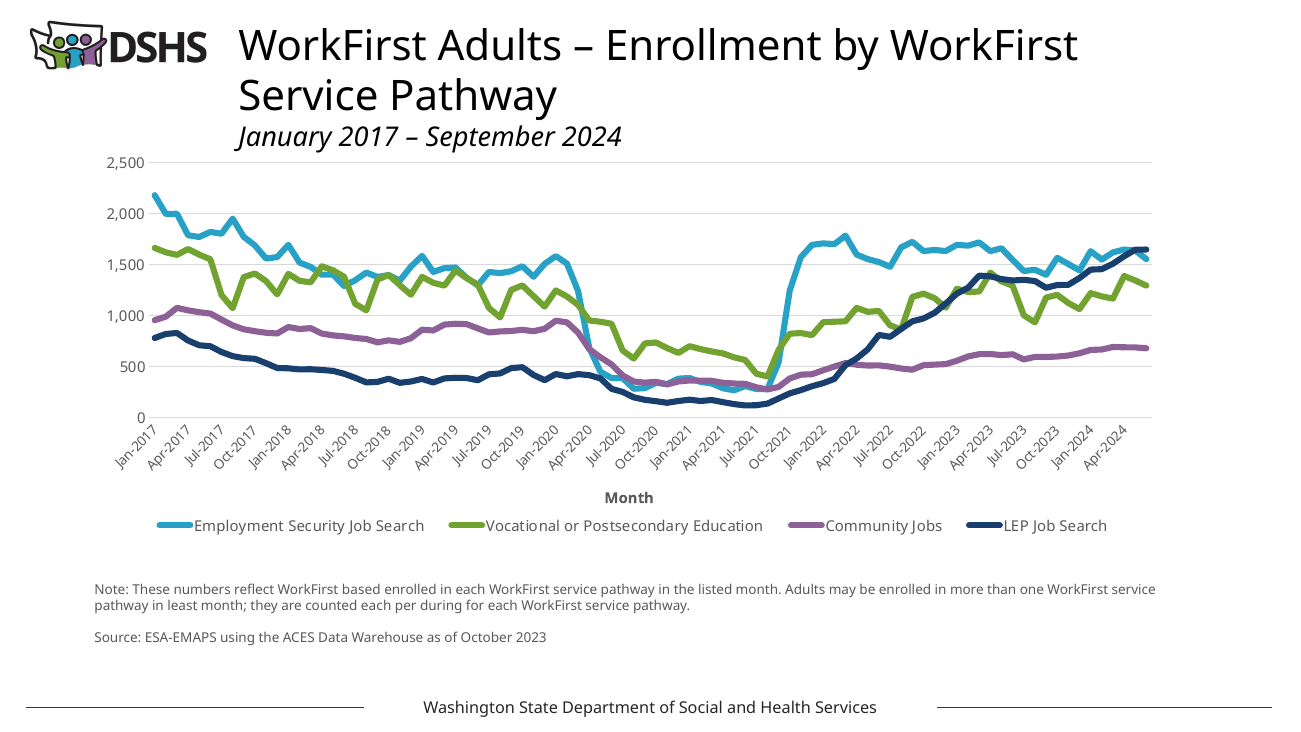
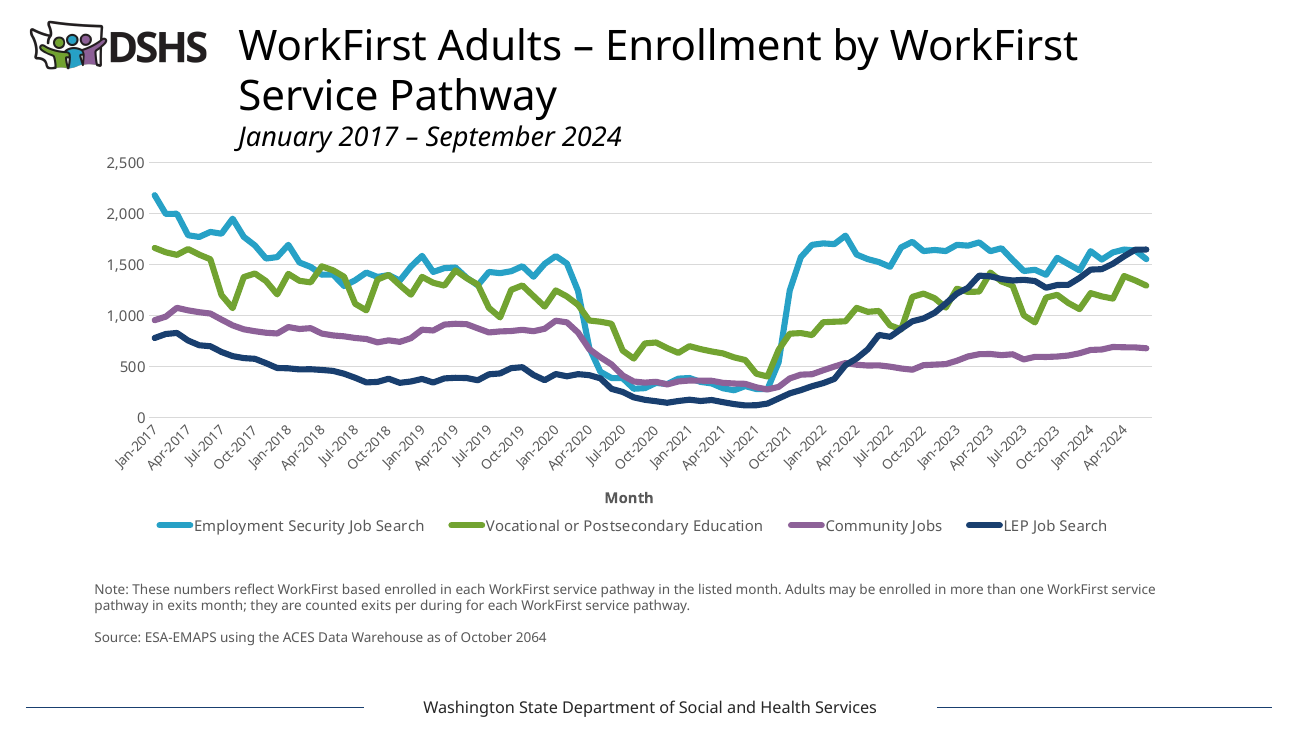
in least: least -> exits
counted each: each -> exits
2023: 2023 -> 2064
